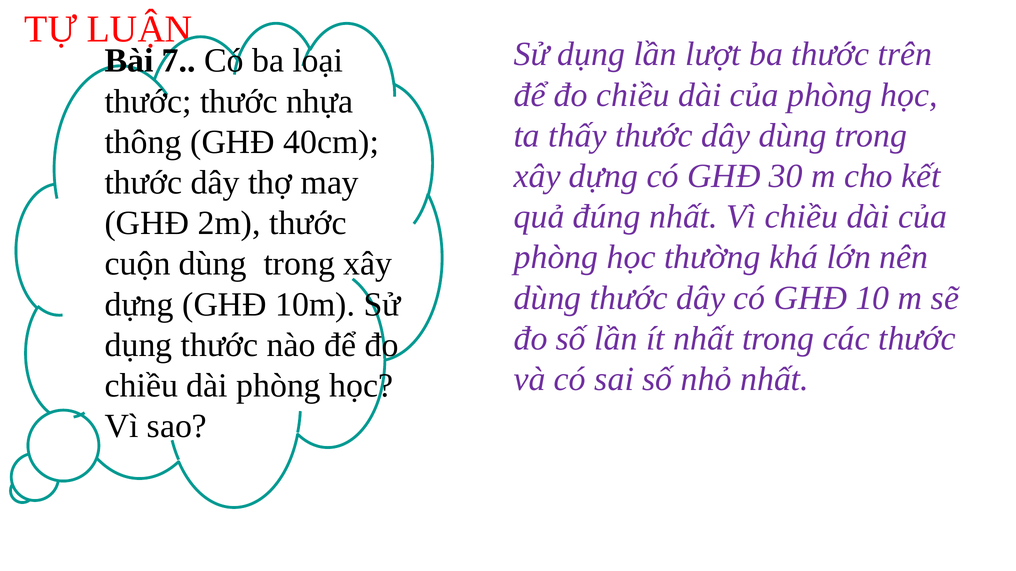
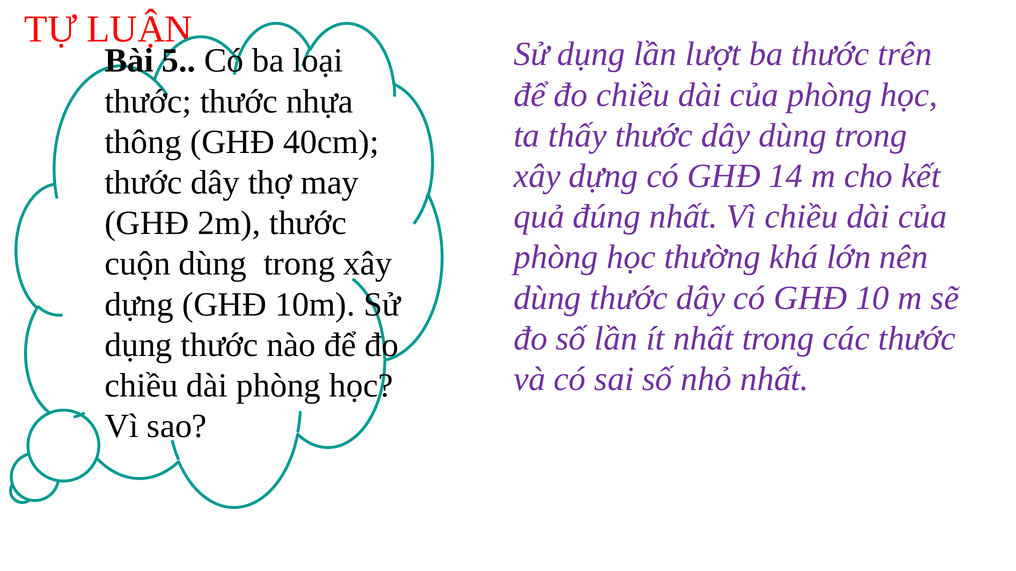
7: 7 -> 5
30: 30 -> 14
